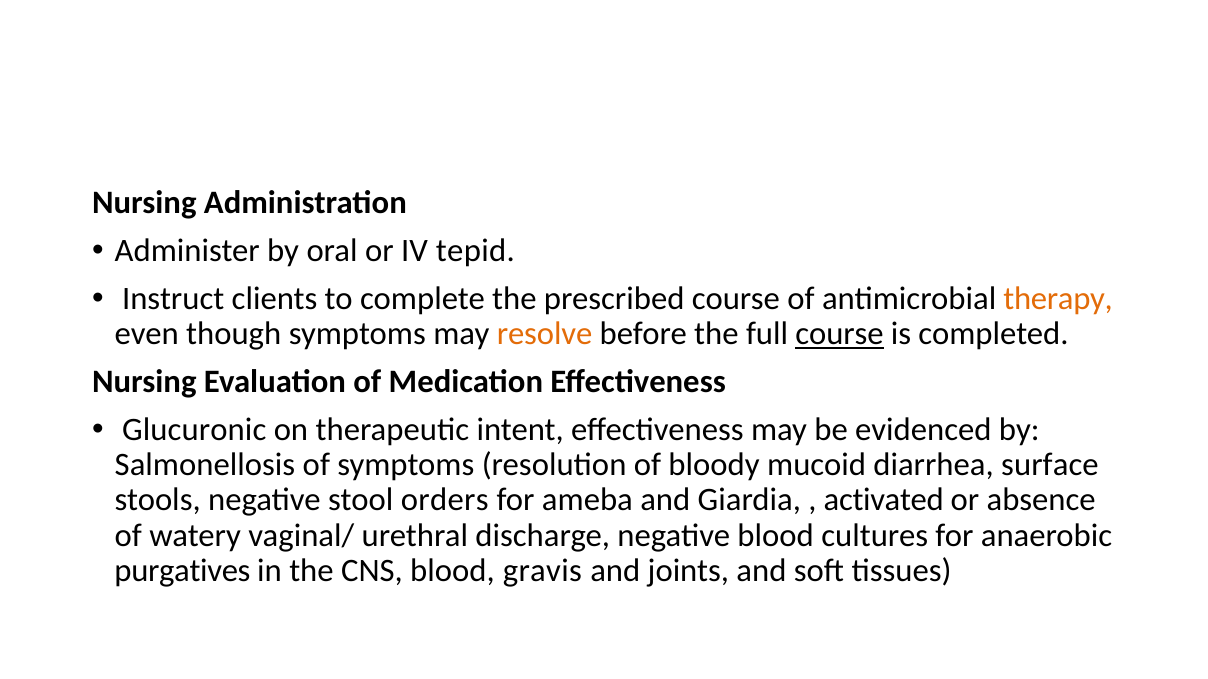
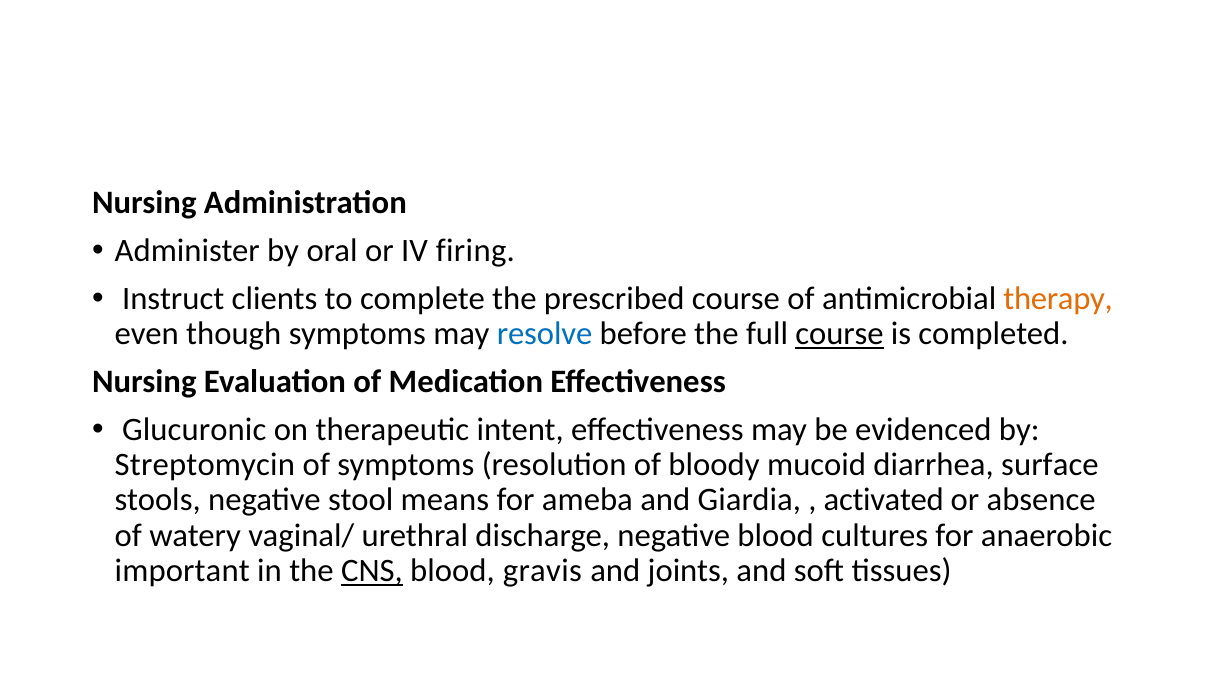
tepid: tepid -> firing
resolve colour: orange -> blue
Salmonellosis: Salmonellosis -> Streptomycin
orders: orders -> means
purgatives: purgatives -> important
CNS underline: none -> present
